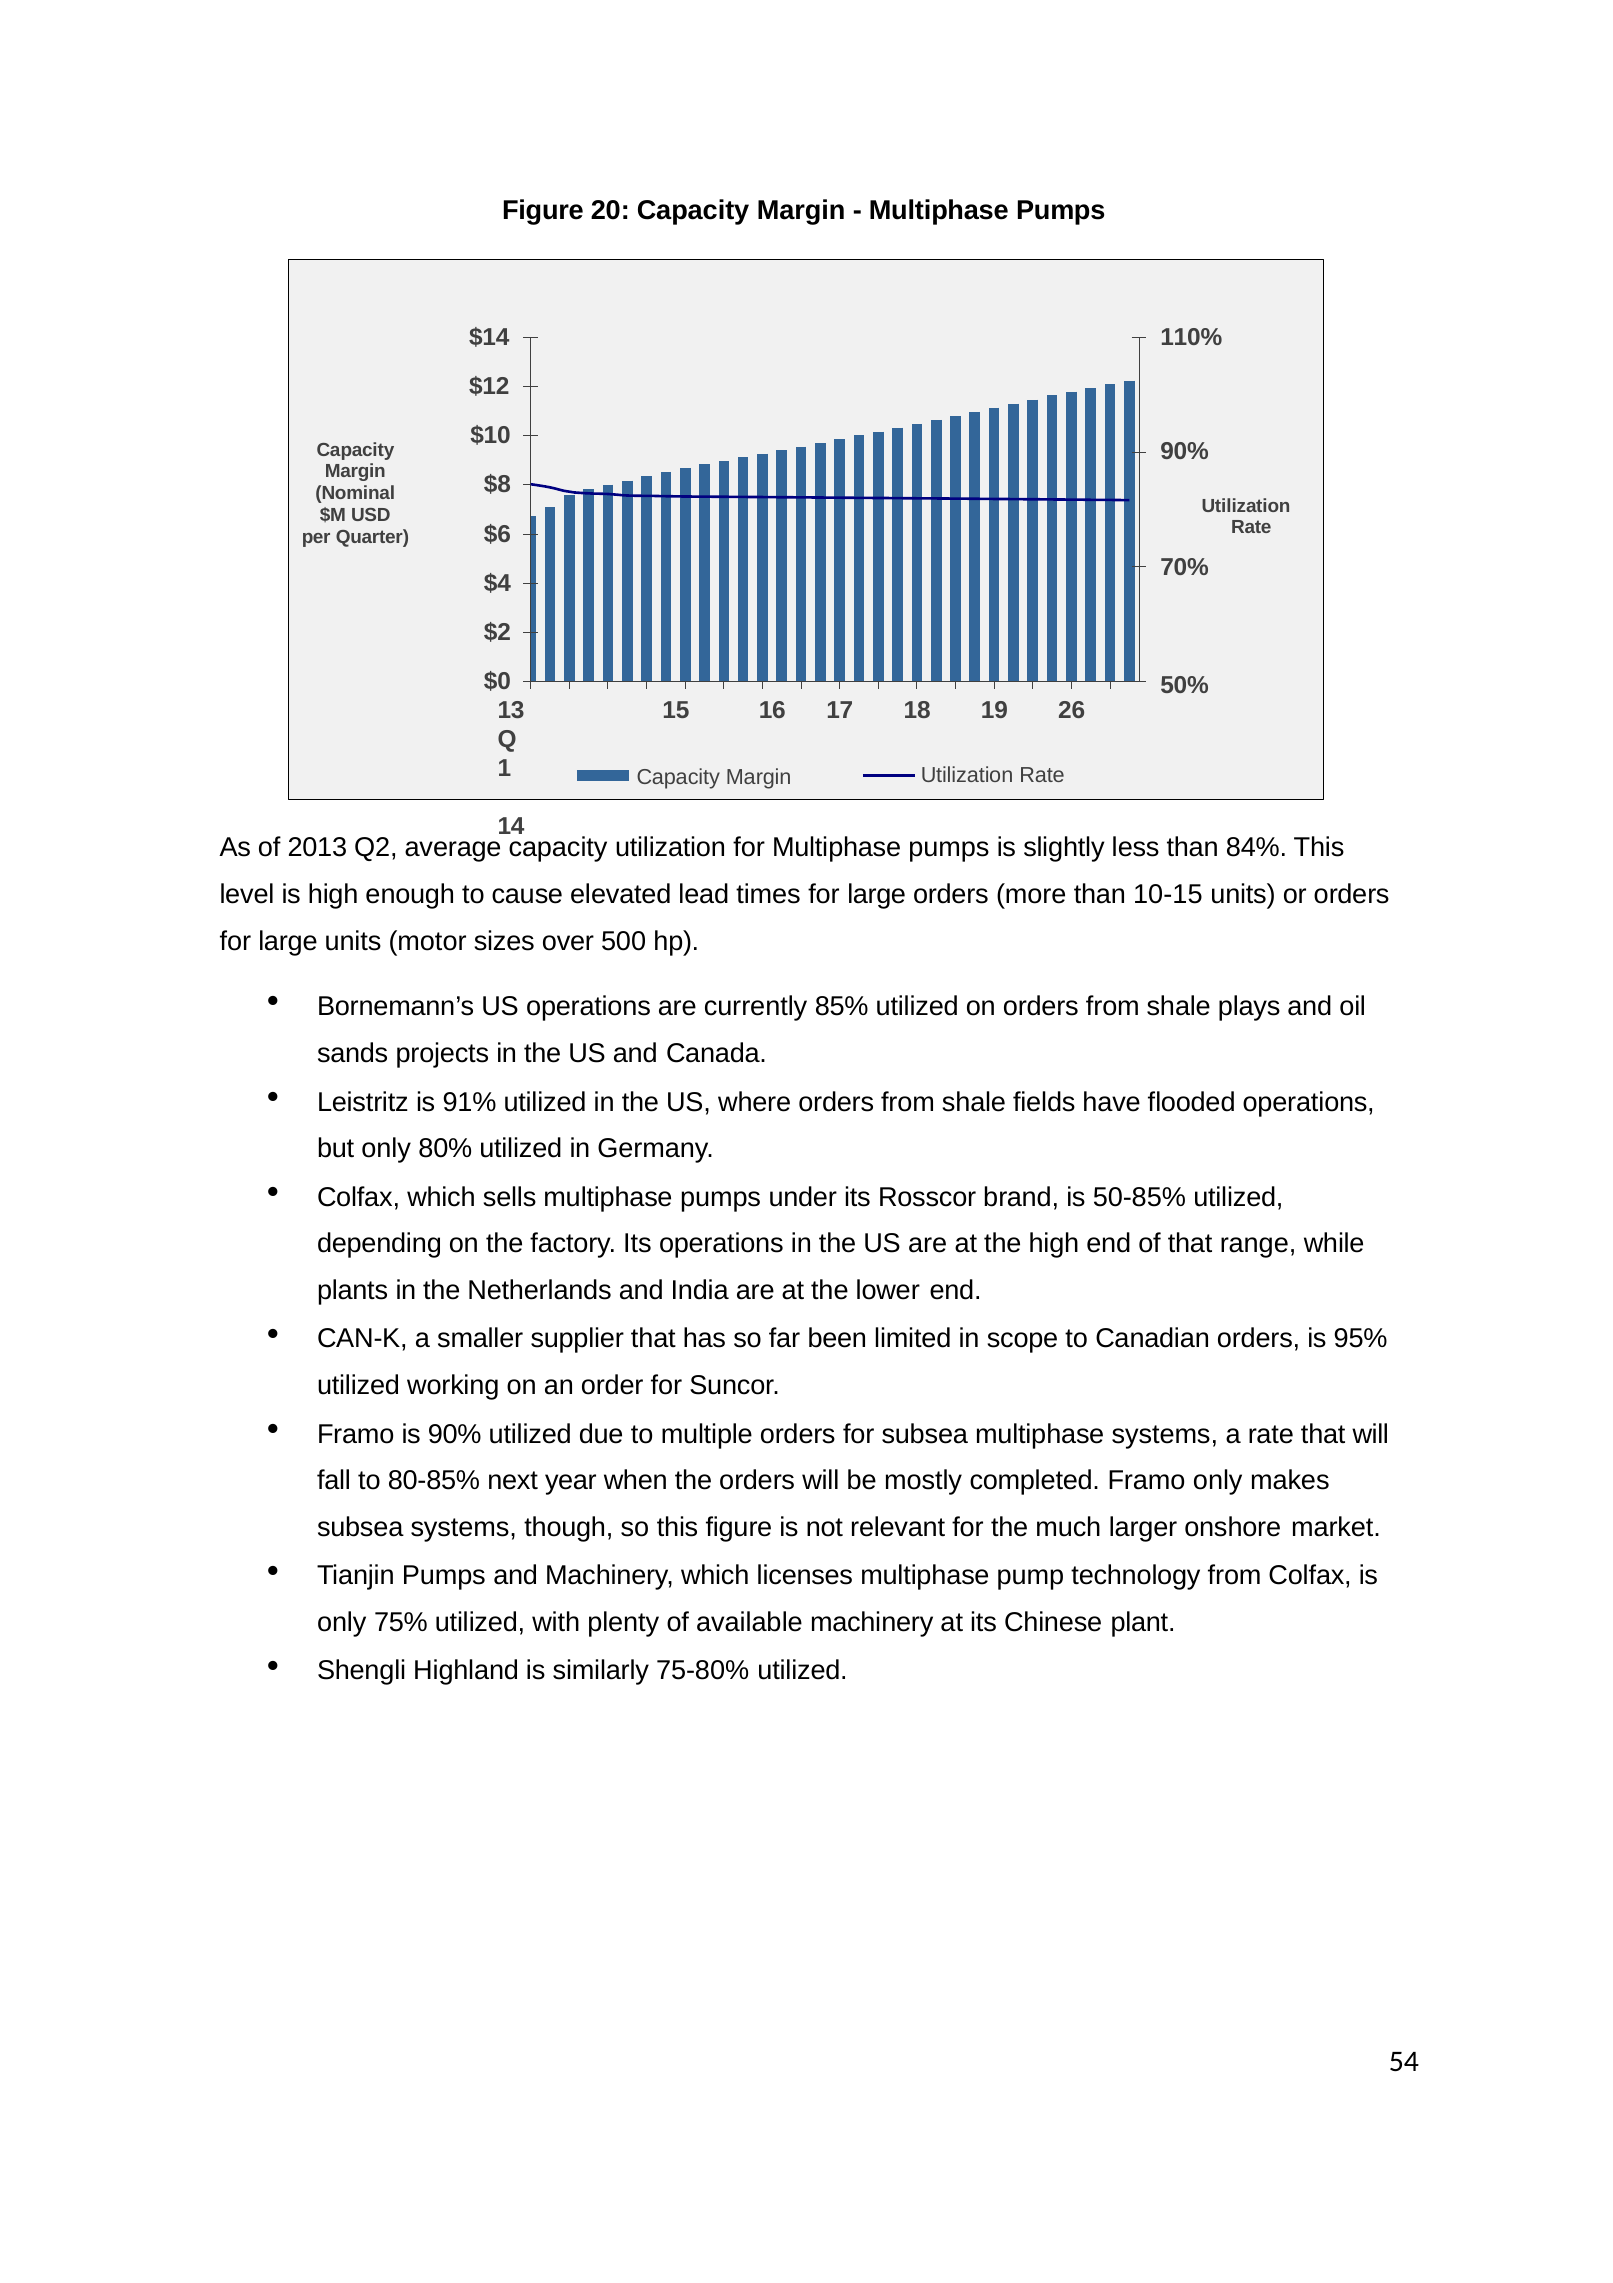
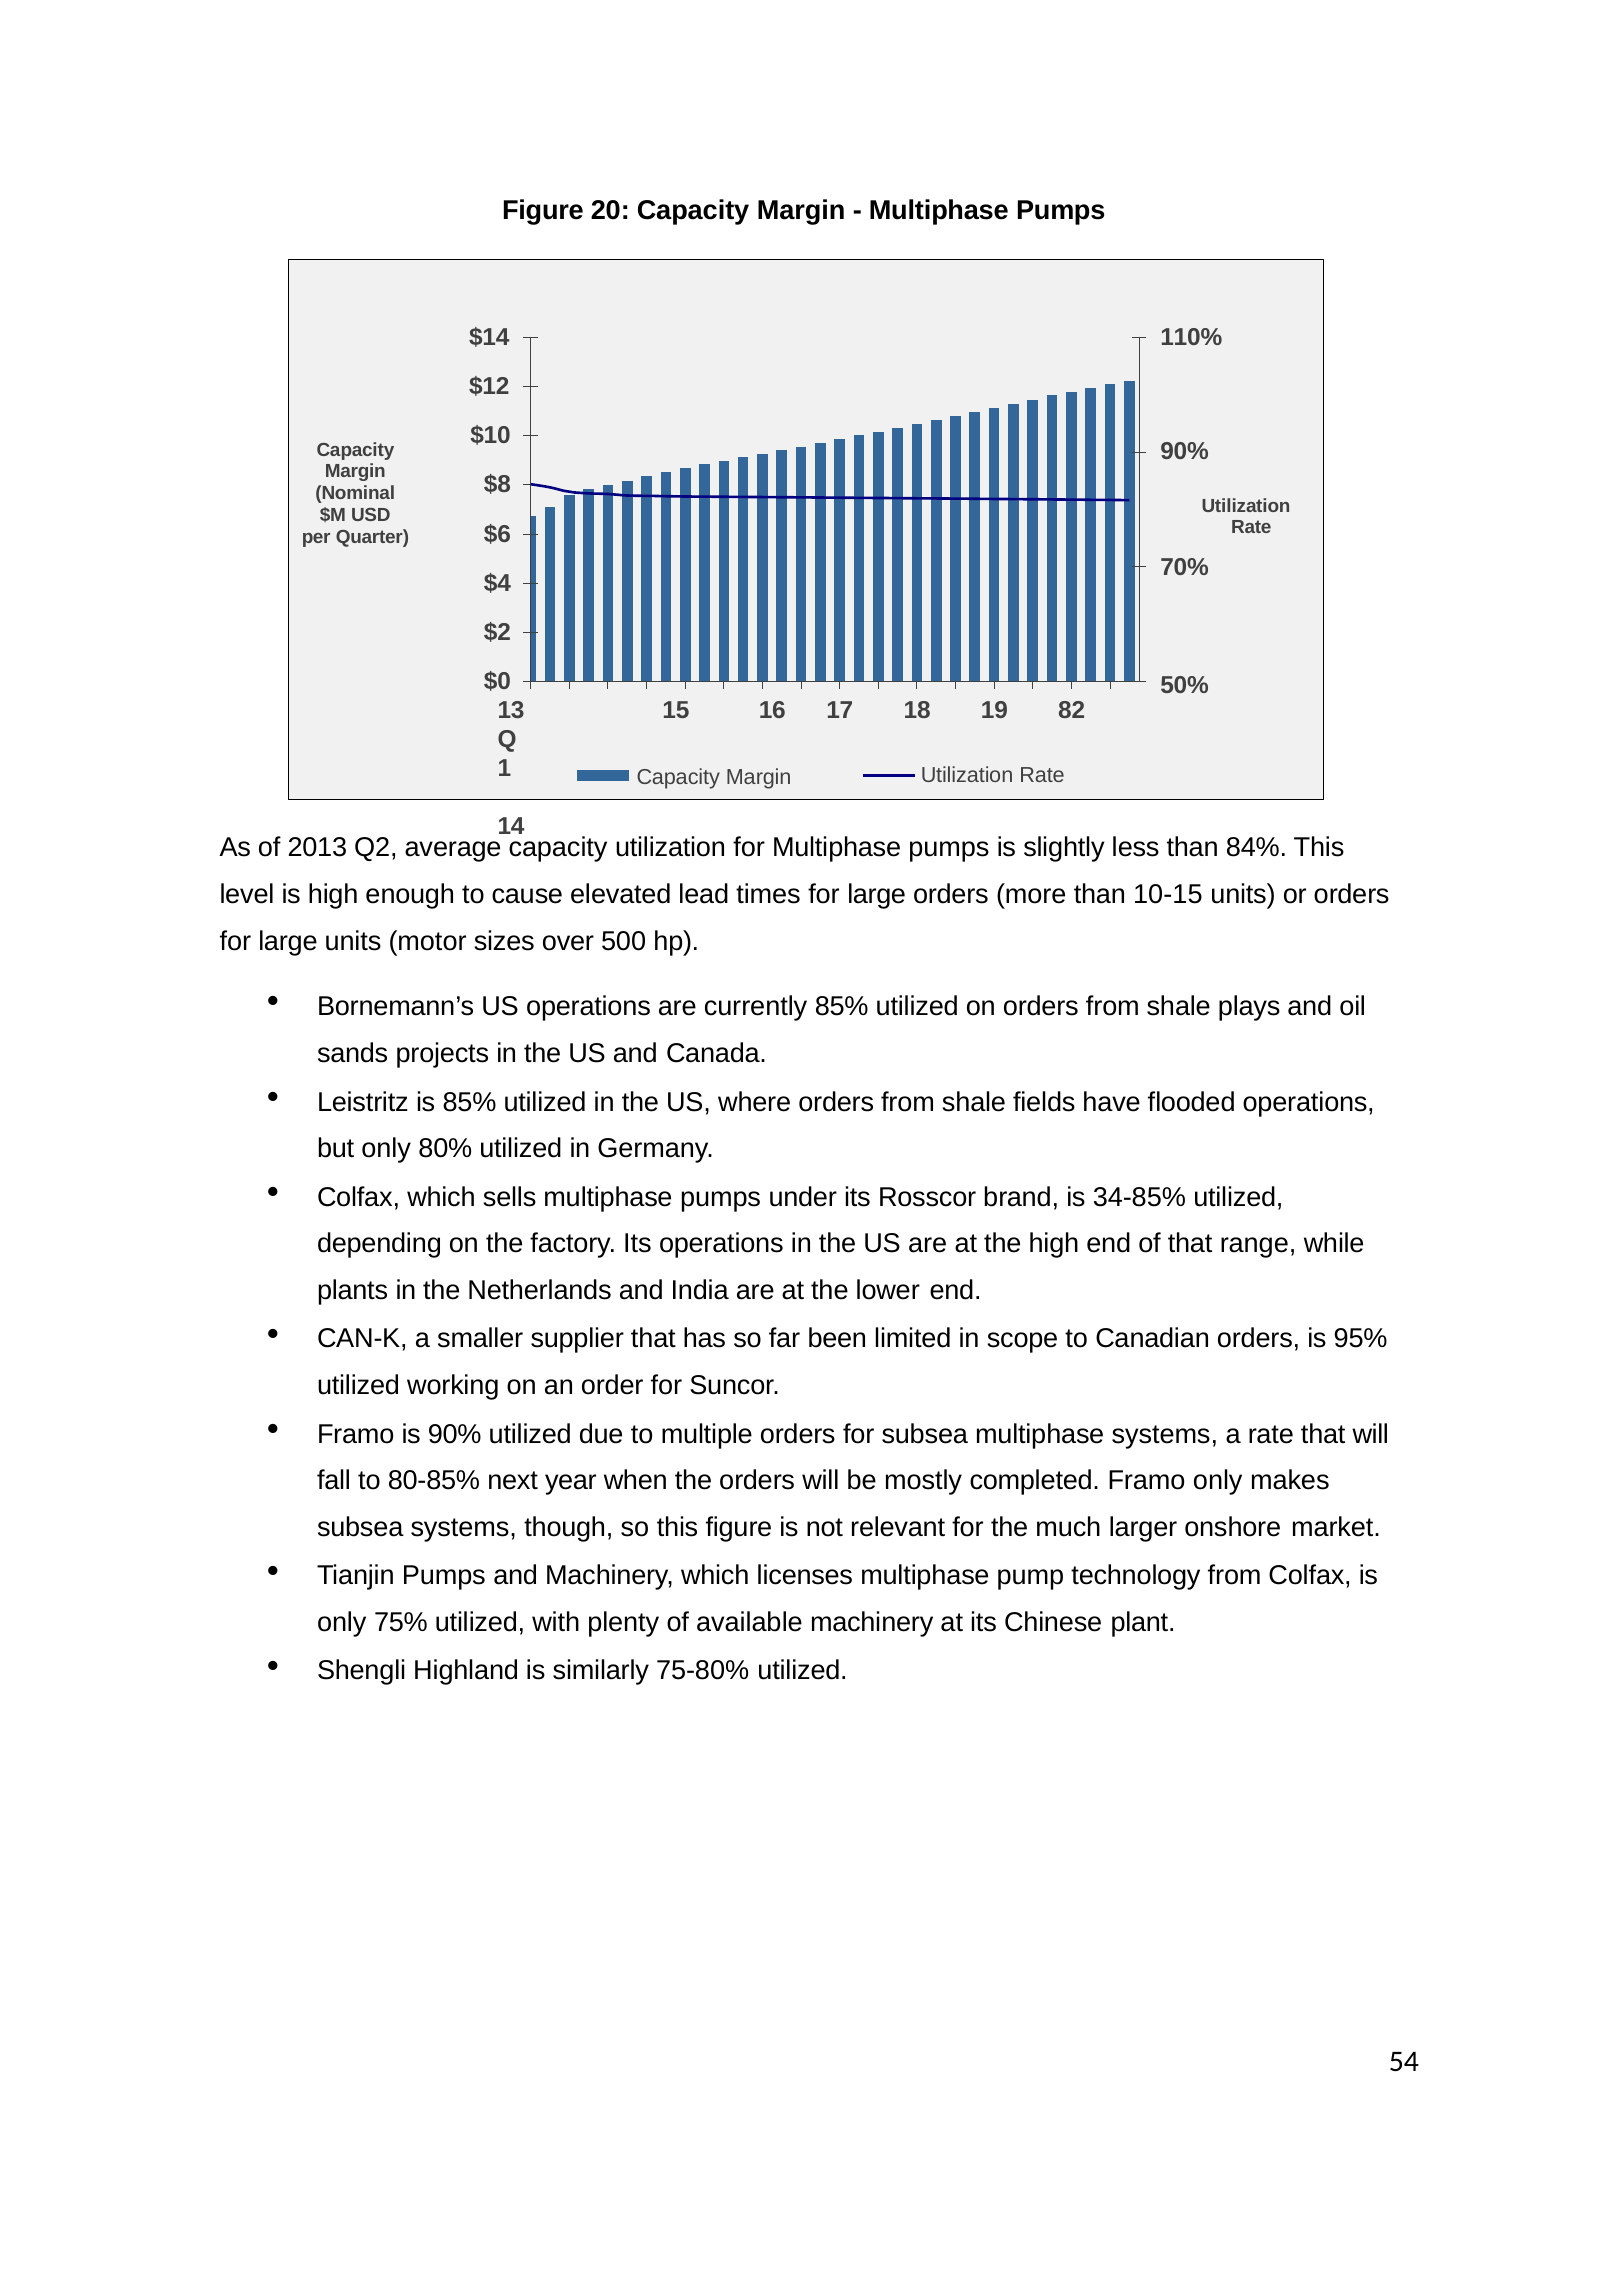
26: 26 -> 82
is 91%: 91% -> 85%
50-85%: 50-85% -> 34-85%
